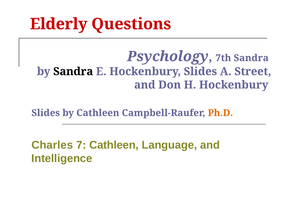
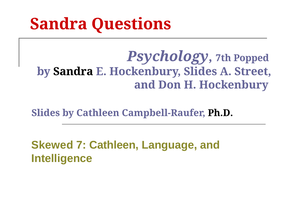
Elderly at (59, 24): Elderly -> Sandra
7th Sandra: Sandra -> Popped
Ph.D colour: orange -> black
Charles: Charles -> Skewed
